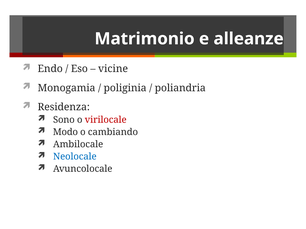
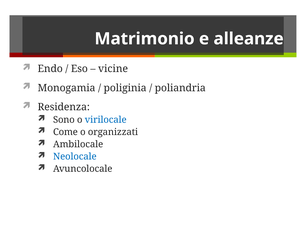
virilocale colour: red -> blue
Modo: Modo -> Come
cambiando: cambiando -> organizzati
